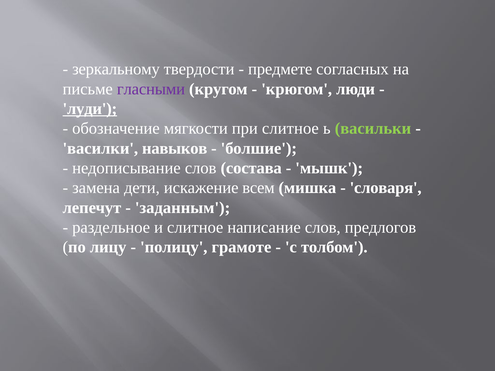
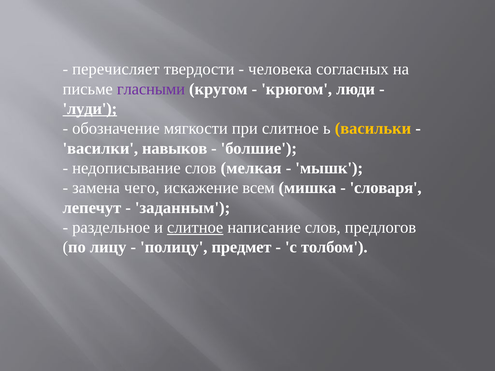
зеркальному: зеркальному -> перечисляет
предмете: предмете -> человека
васильки colour: light green -> yellow
состава: состава -> мелкая
дети: дети -> чего
слитное at (195, 228) underline: none -> present
грамоте: грамоте -> предмет
